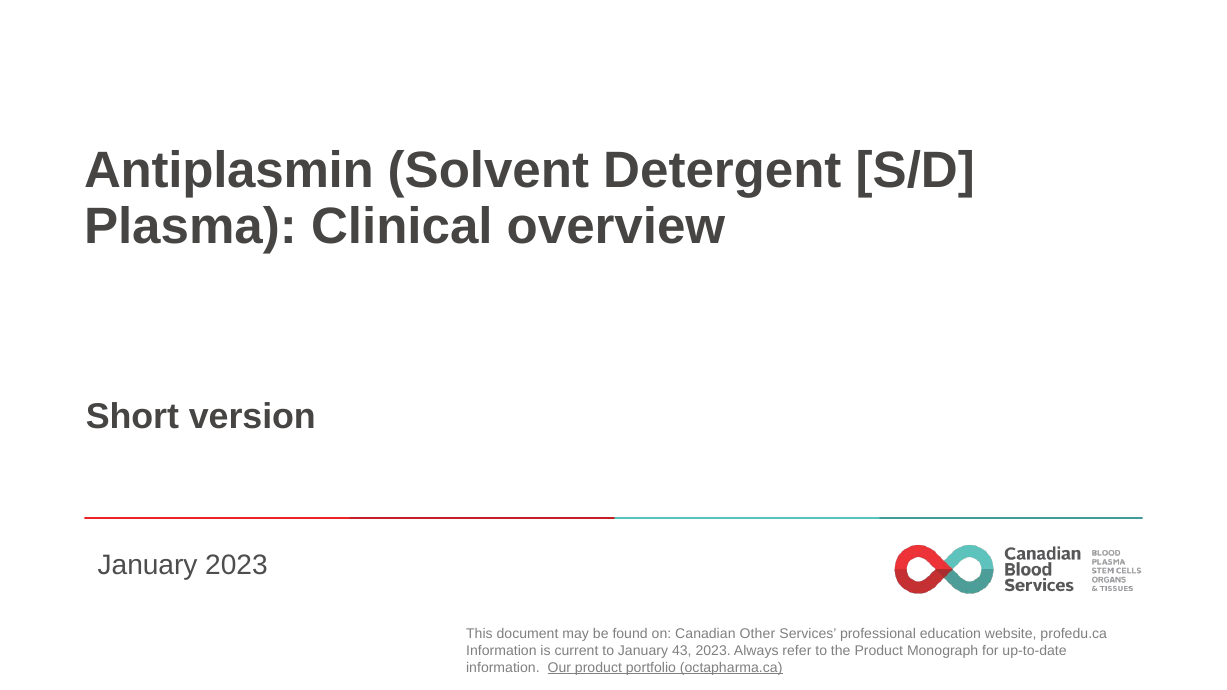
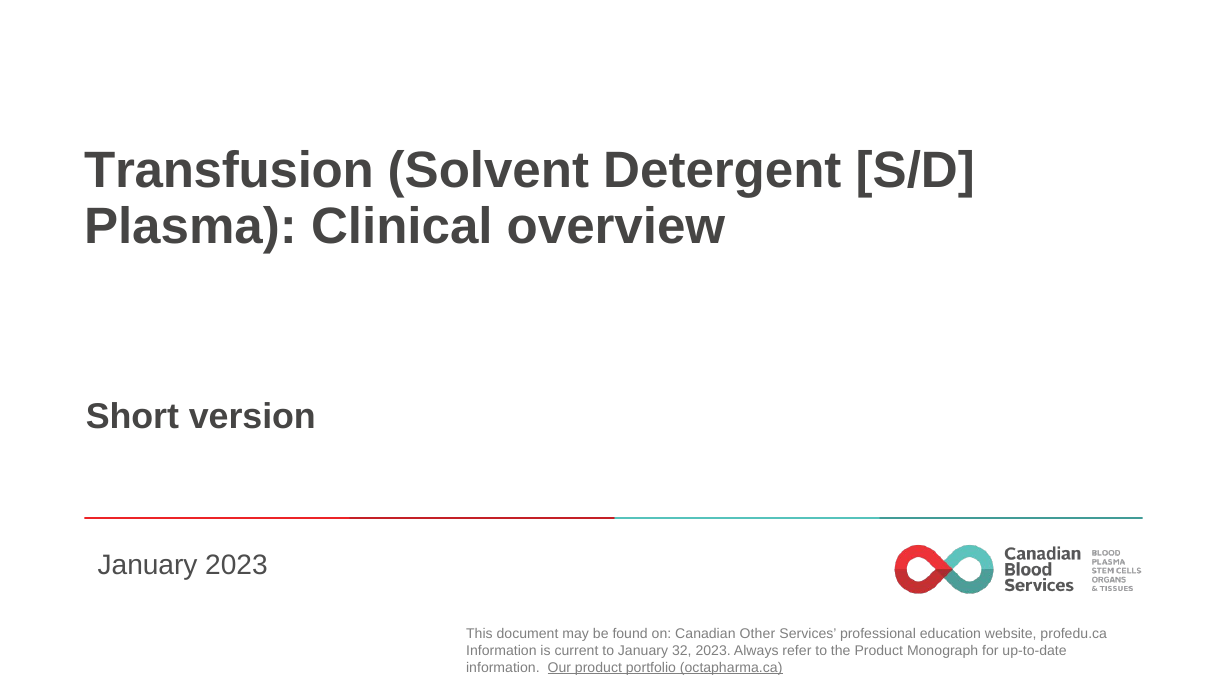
Antiplasmin: Antiplasmin -> Transfusion
43: 43 -> 32
